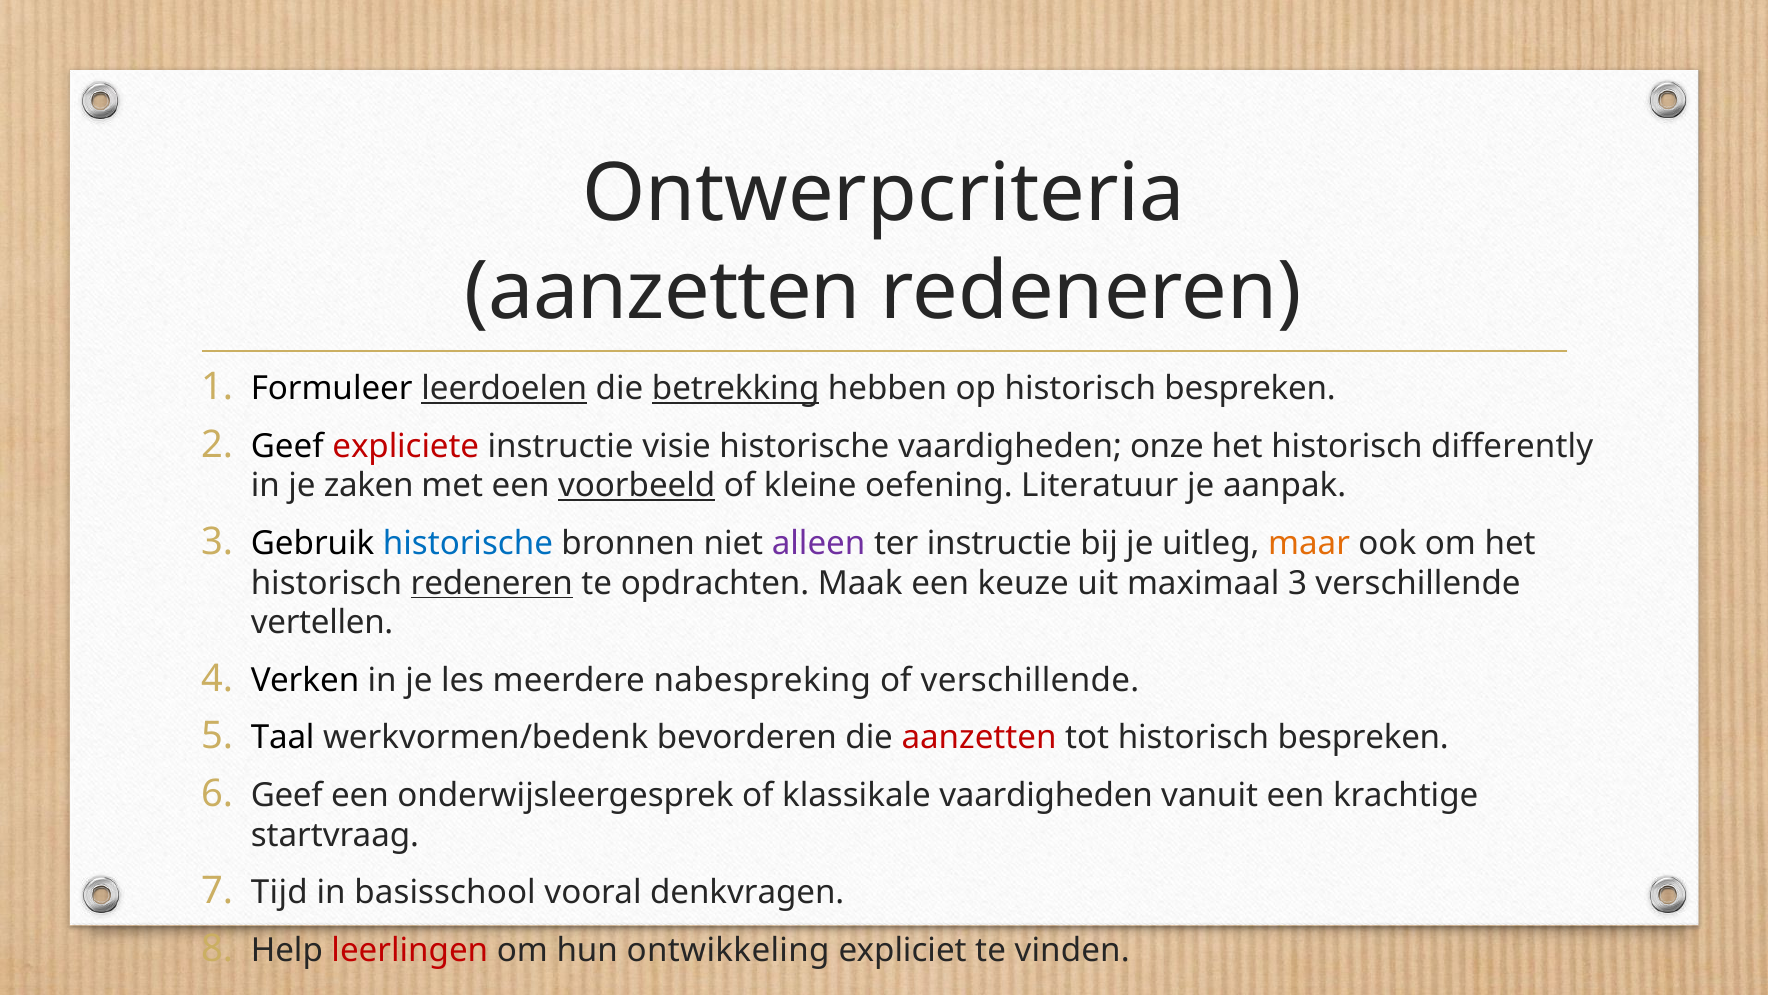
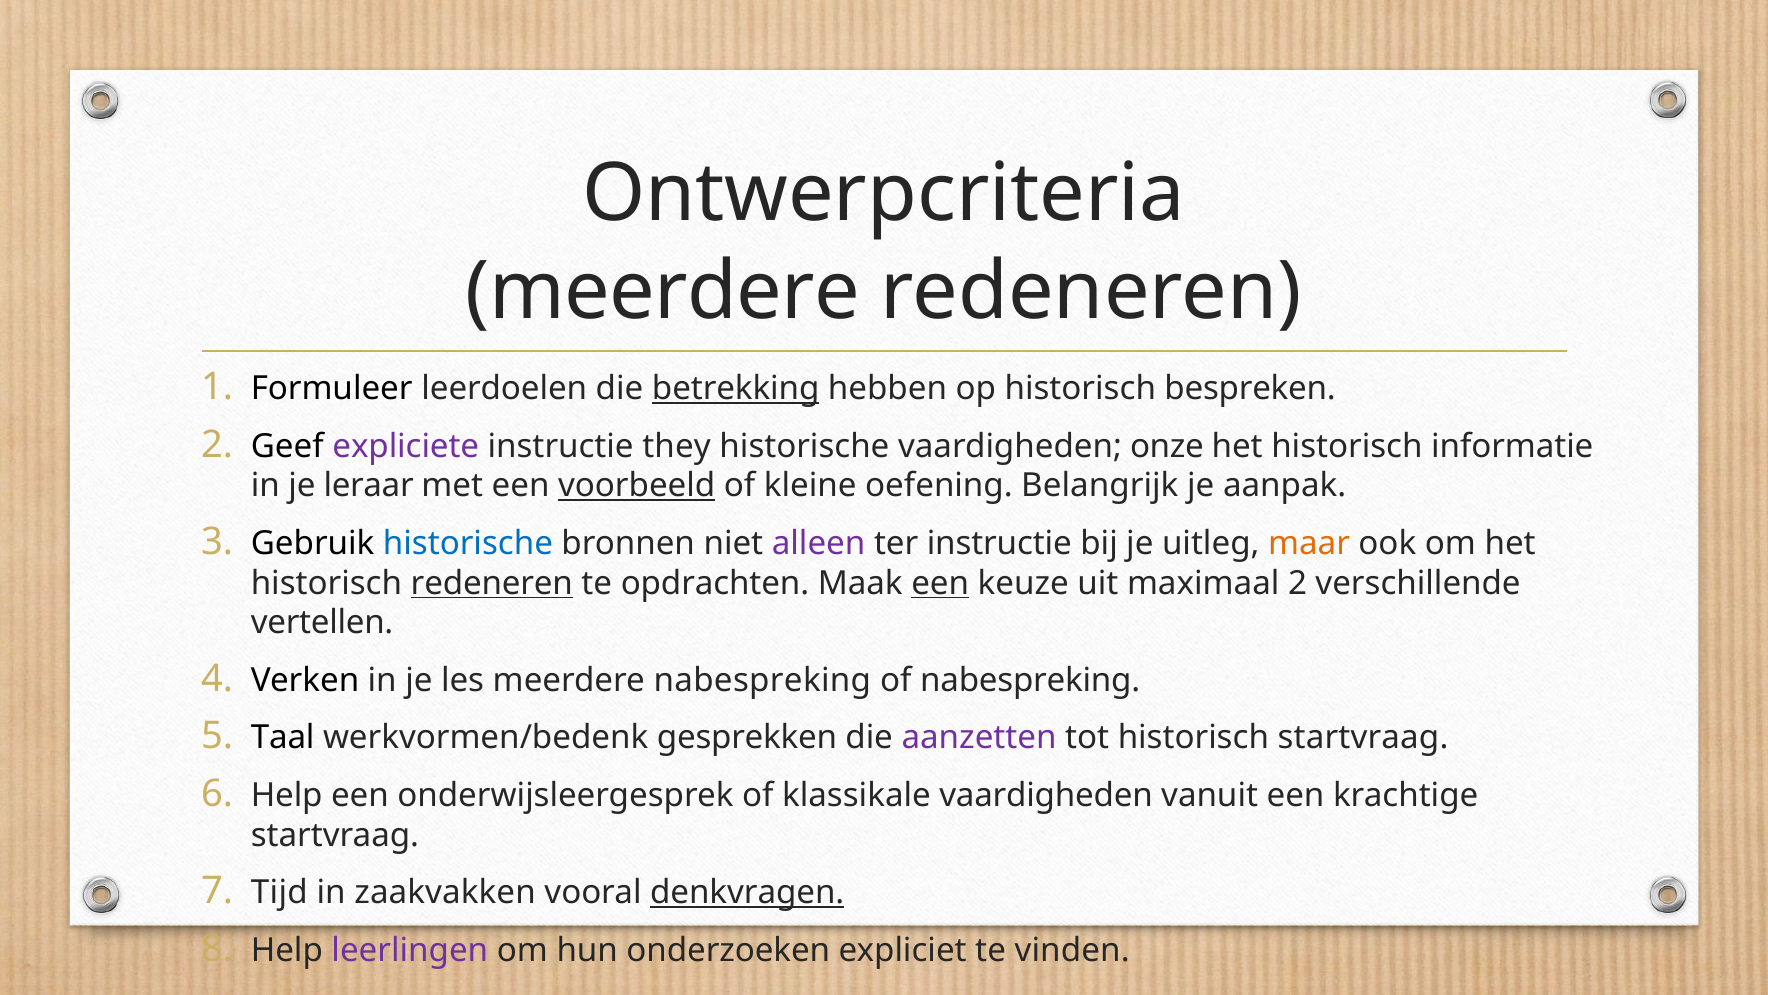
aanzetten at (663, 291): aanzetten -> meerdere
leerdoelen underline: present -> none
expliciete colour: red -> purple
visie: visie -> they
differently: differently -> informatie
zaken: zaken -> leraar
Literatuur: Literatuur -> Belangrijk
een at (940, 583) underline: none -> present
maximaal 3: 3 -> 2
of verschillende: verschillende -> nabespreking
bevorderen: bevorderen -> gesprekken
aanzetten at (979, 738) colour: red -> purple
tot historisch bespreken: bespreken -> startvraag
Geef at (287, 795): Geef -> Help
basisschool: basisschool -> zaakvakken
denkvragen underline: none -> present
leerlingen colour: red -> purple
ontwikkeling: ontwikkeling -> onderzoeken
